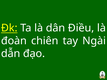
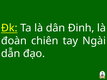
Điều: Điều -> Đinh
